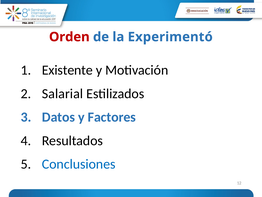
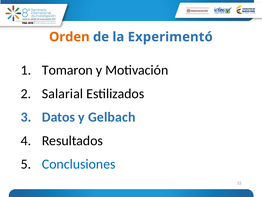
Orden colour: red -> orange
Existente: Existente -> Tomaron
Factores: Factores -> Gelbach
